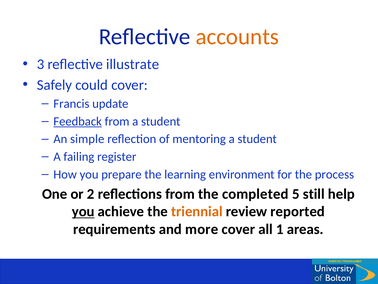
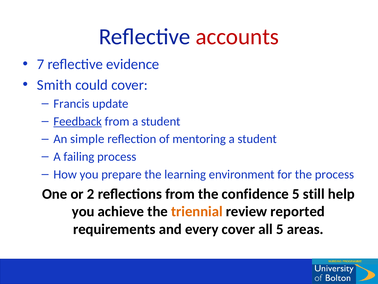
accounts colour: orange -> red
3: 3 -> 7
illustrate: illustrate -> evidence
Safely: Safely -> Smith
failing register: register -> process
completed: completed -> confidence
you at (83, 211) underline: present -> none
more: more -> every
all 1: 1 -> 5
